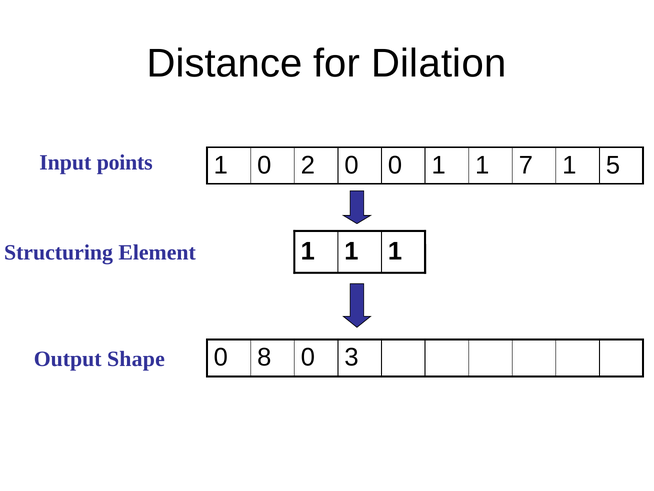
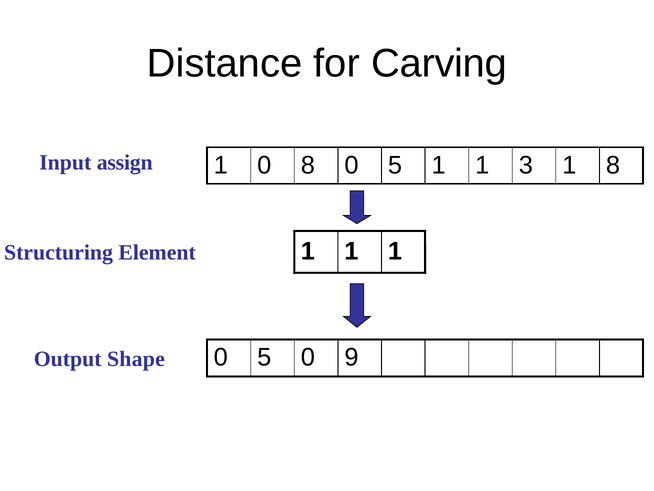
Dilation: Dilation -> Carving
points: points -> assign
0 2: 2 -> 8
0 at (395, 165): 0 -> 5
7: 7 -> 3
1 5: 5 -> 8
8 at (264, 357): 8 -> 5
3: 3 -> 9
